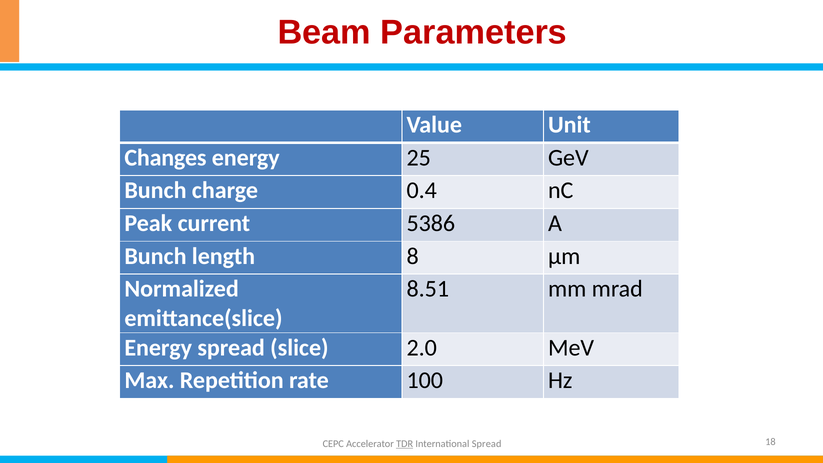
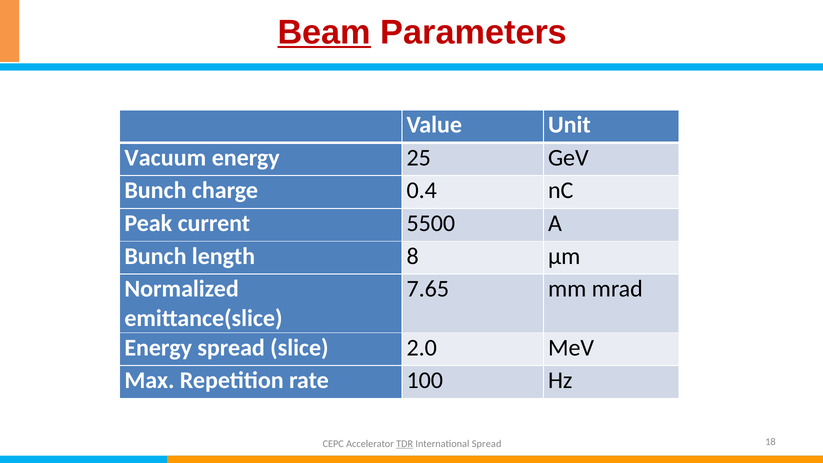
Beam underline: none -> present
Changes: Changes -> Vacuum
5386: 5386 -> 5500
8.51: 8.51 -> 7.65
